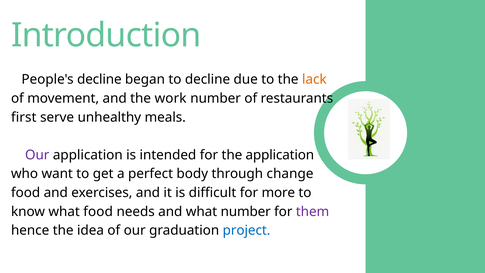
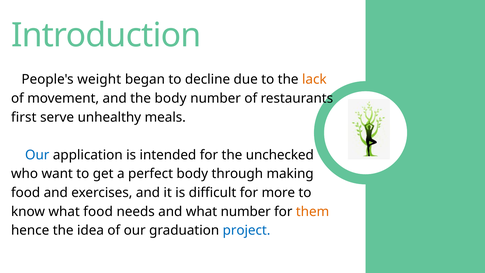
People's decline: decline -> weight
the work: work -> body
Our at (37, 155) colour: purple -> blue
the application: application -> unchecked
change: change -> making
them colour: purple -> orange
